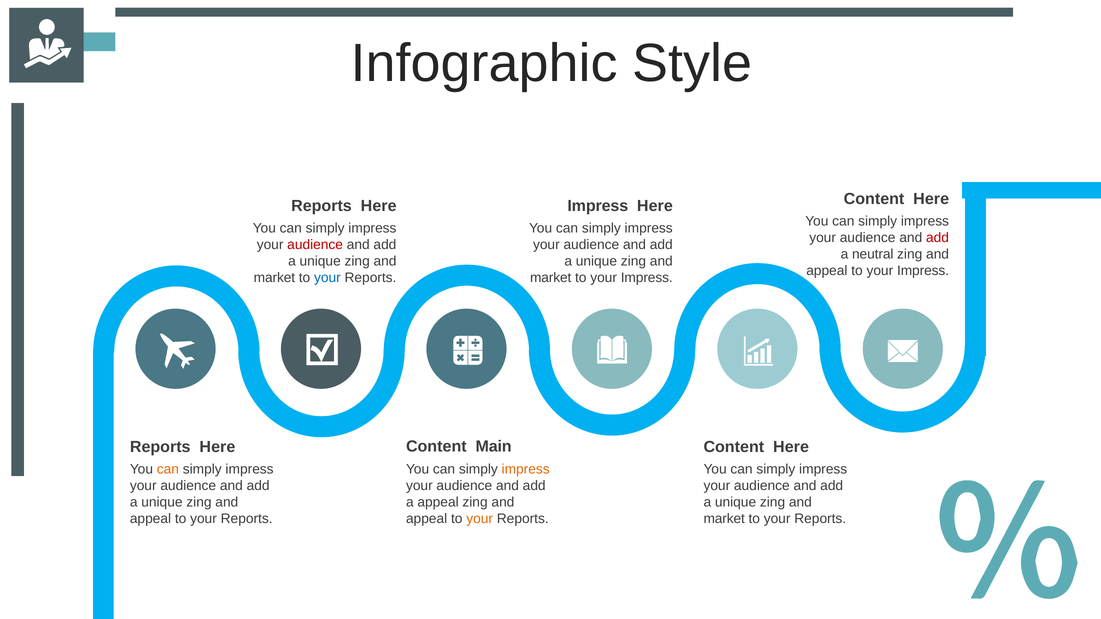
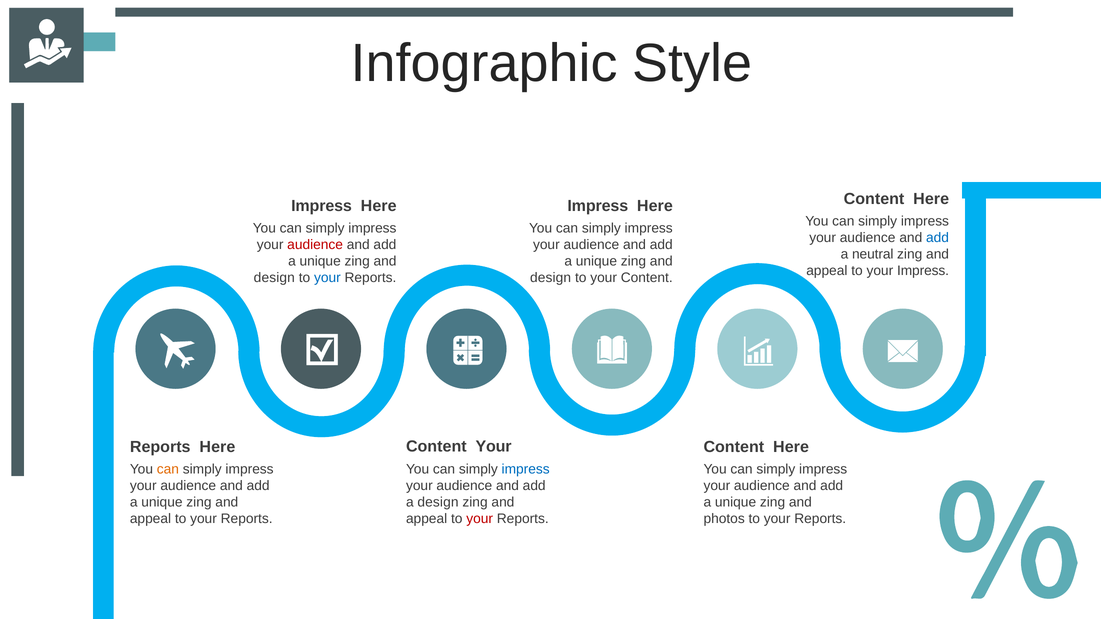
Reports at (321, 206): Reports -> Impress
add at (937, 238) colour: red -> blue
market at (274, 278): market -> design
market at (551, 278): market -> design
Impress at (647, 278): Impress -> Content
Content Main: Main -> Your
impress at (526, 469) colour: orange -> blue
a appeal: appeal -> design
your at (480, 519) colour: orange -> red
market at (724, 519): market -> photos
